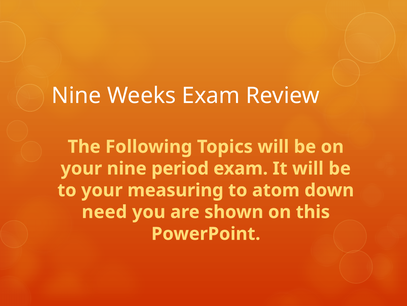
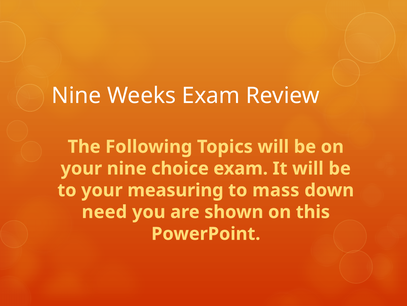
period: period -> choice
atom: atom -> mass
